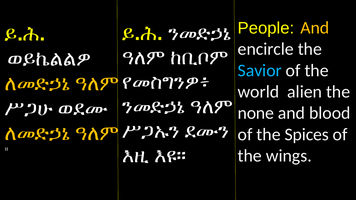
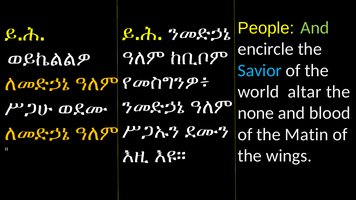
And at (315, 28) colour: yellow -> light green
alien: alien -> altar
Spices: Spices -> Matin
